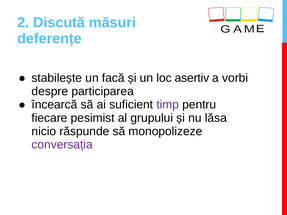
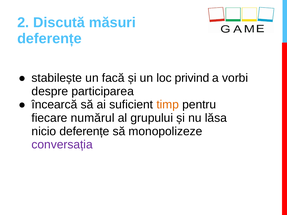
asertiv: asertiv -> privind
timp colour: purple -> orange
pesimist: pesimist -> numărul
nicio răspunde: răspunde -> deferențe
